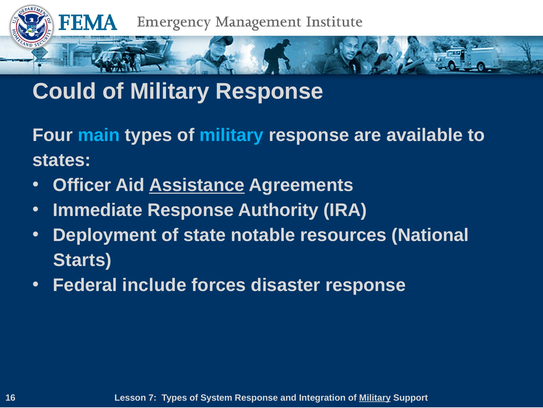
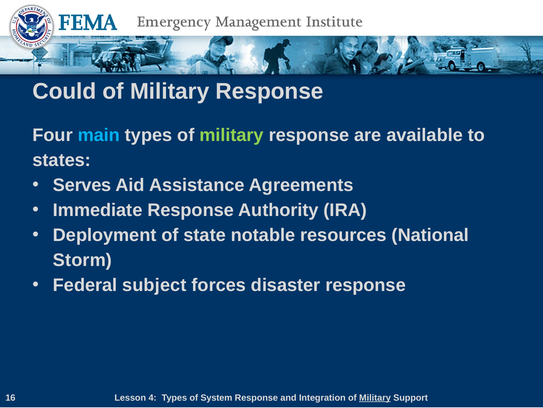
military at (232, 135) colour: light blue -> light green
Officer: Officer -> Serves
Assistance underline: present -> none
Starts: Starts -> Storm
include: include -> subject
7: 7 -> 4
